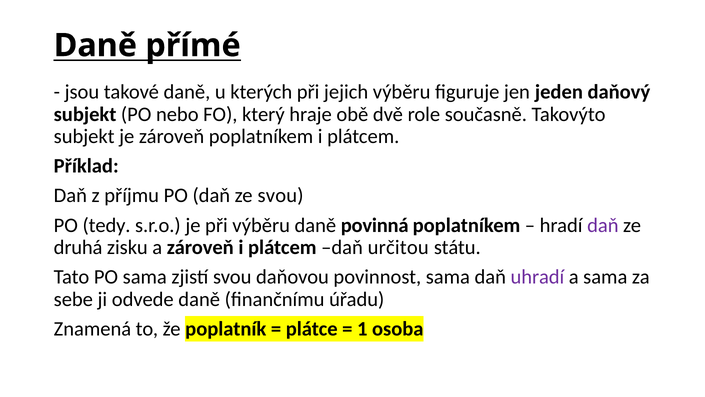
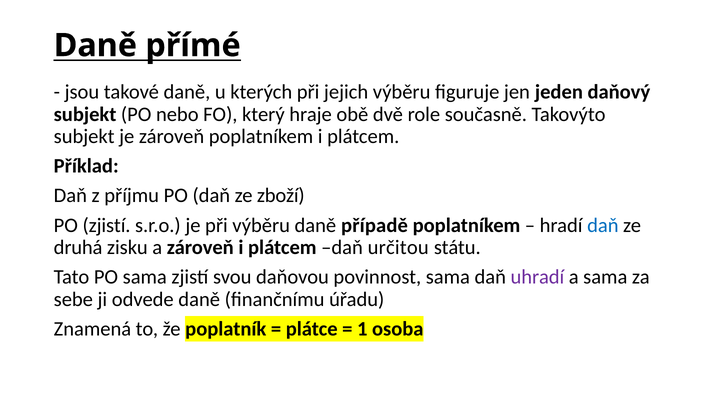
ze svou: svou -> zboží
PO tedy: tedy -> zjistí
povinná: povinná -> případě
daň at (603, 225) colour: purple -> blue
